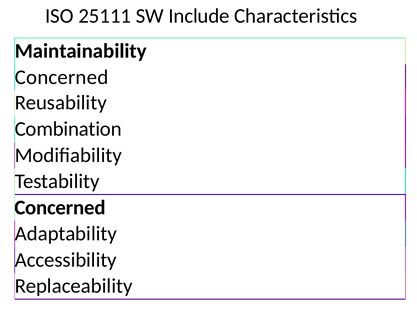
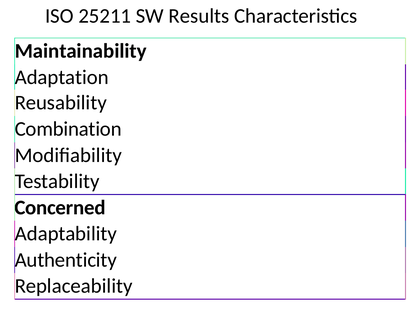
25111: 25111 -> 25211
Include: Include -> Results
Concerned at (62, 77): Concerned -> Adaptation
Accessibility: Accessibility -> Authenticity
